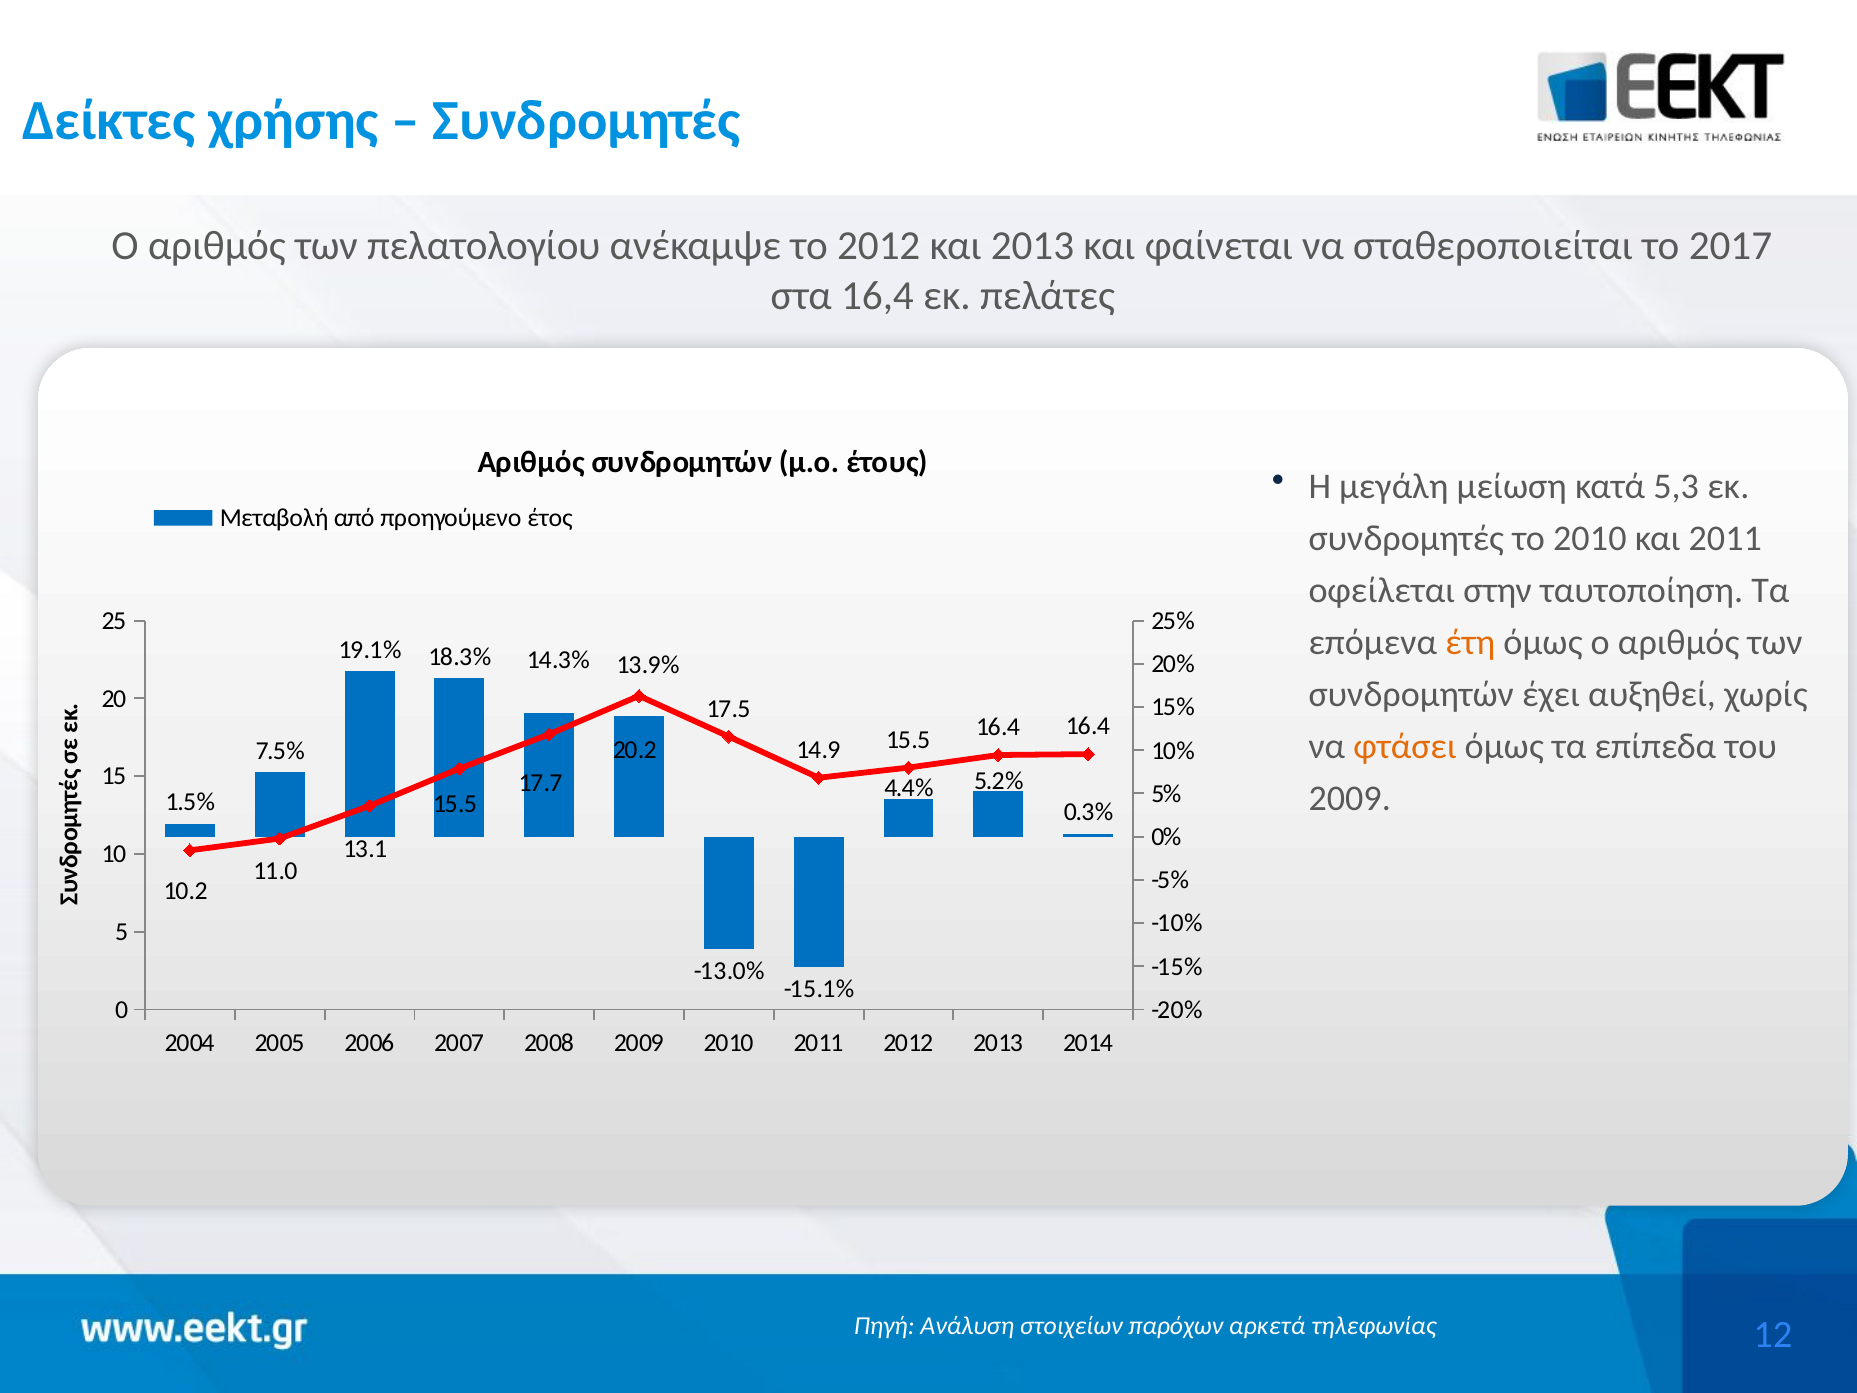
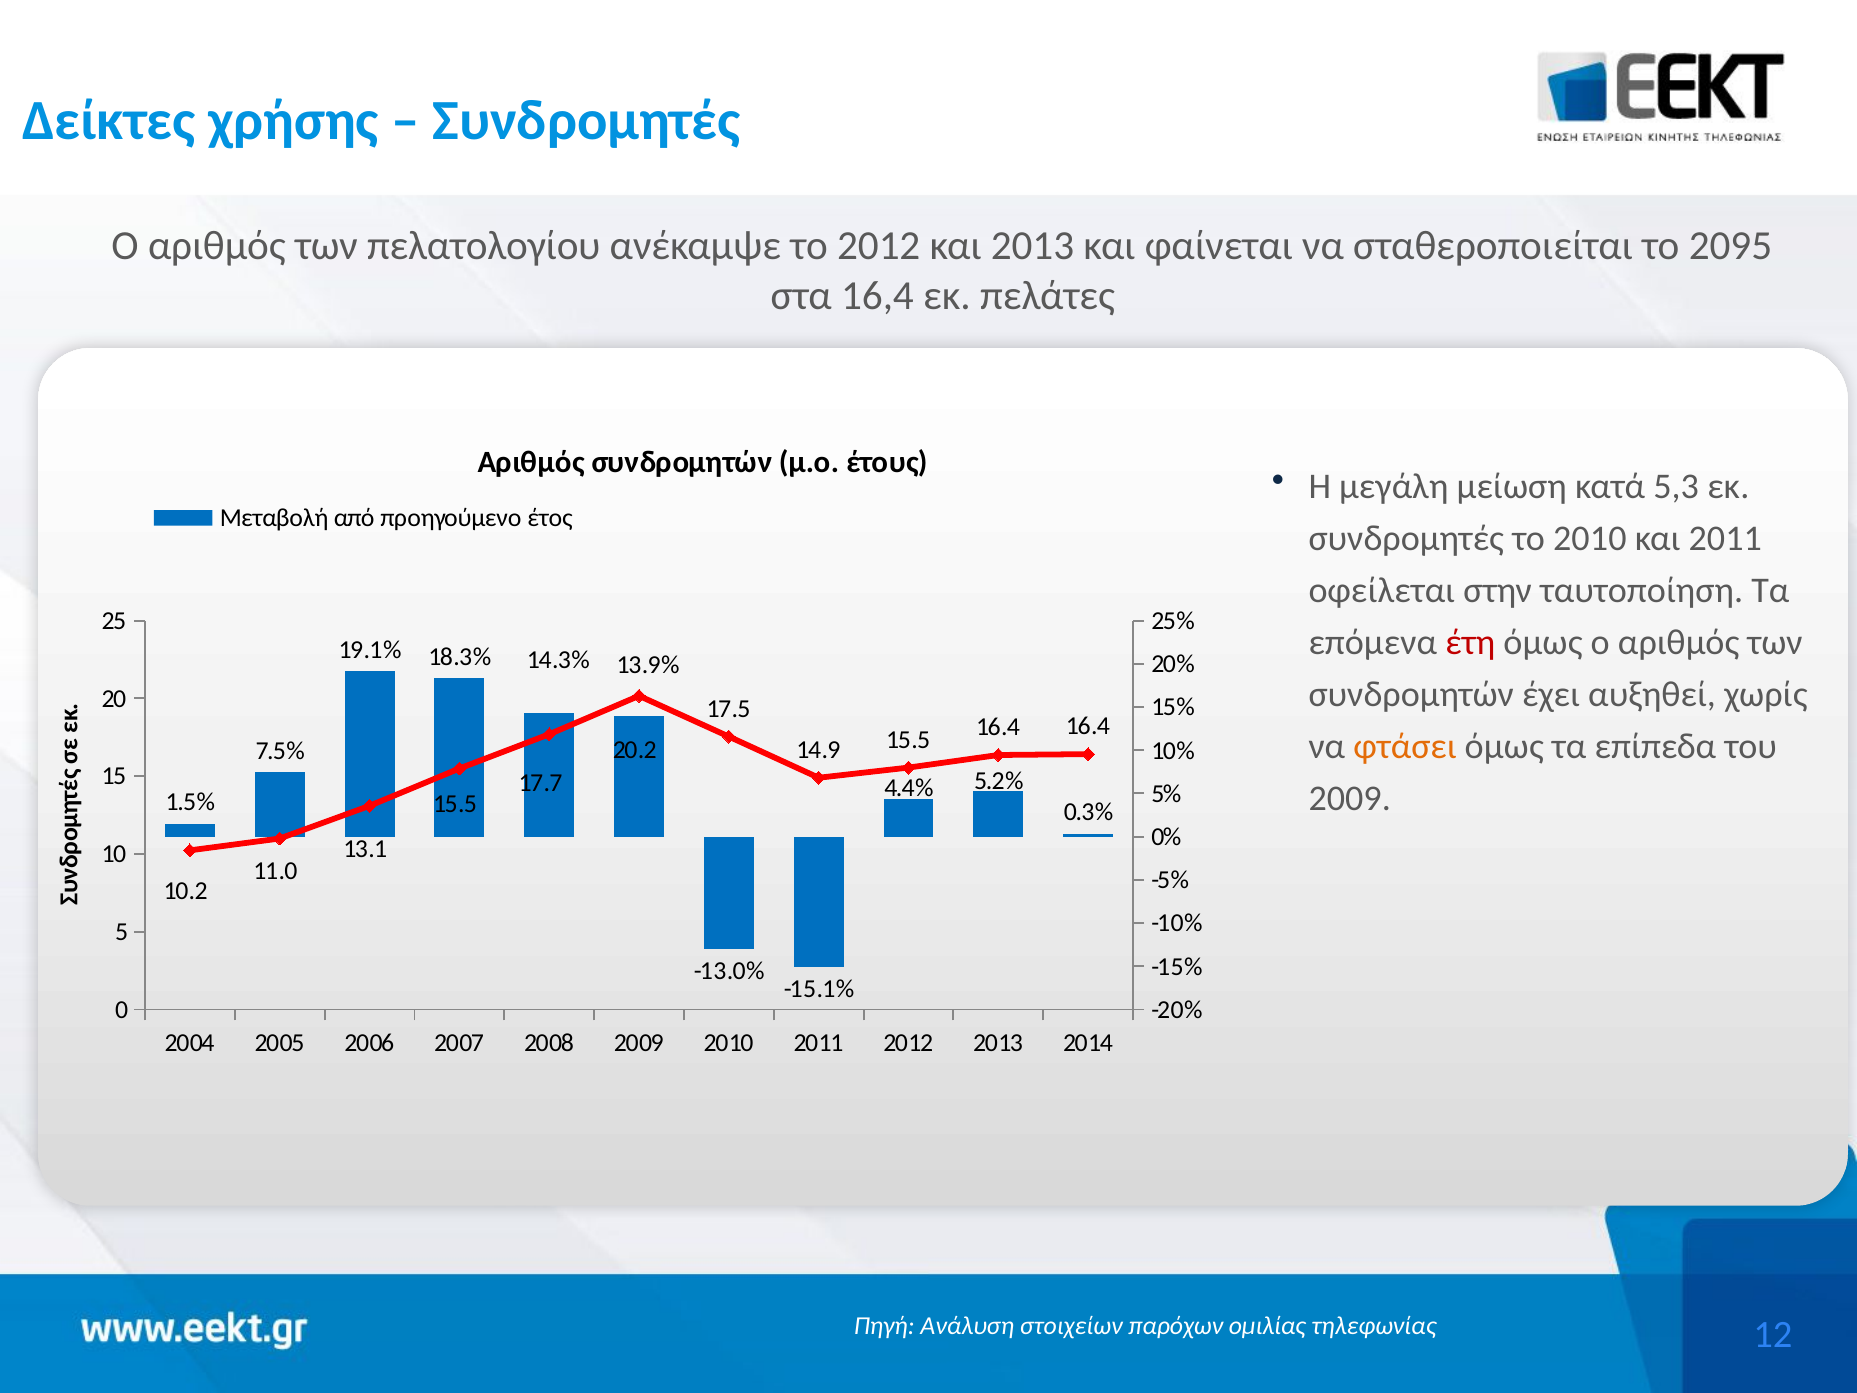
2017: 2017 -> 2095
έτη colour: orange -> red
αρκετά: αρκετά -> ομιλίας
